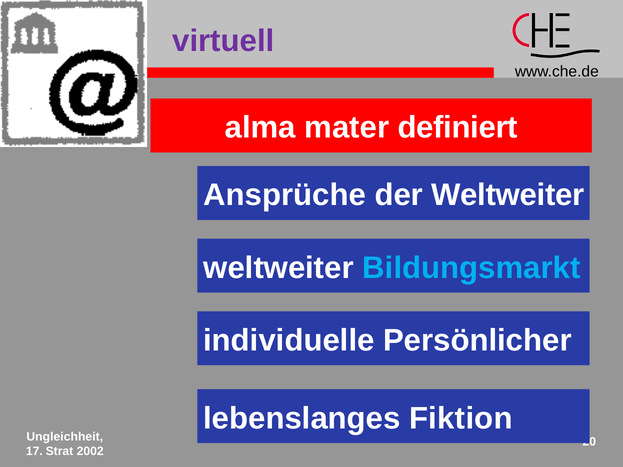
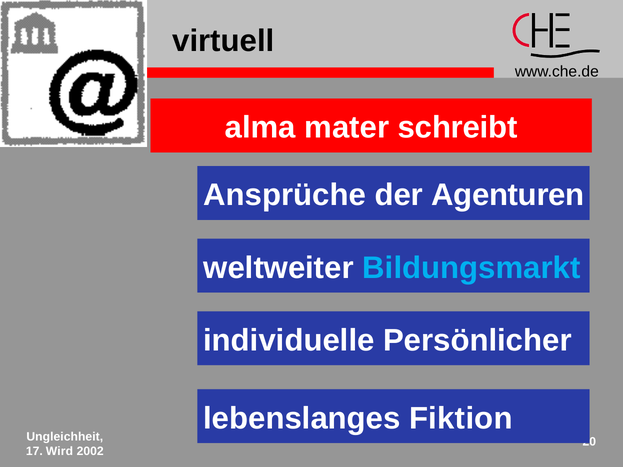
virtuell colour: purple -> black
definiert: definiert -> schreibt
der Weltweiter: Weltweiter -> Agenturen
Strat: Strat -> Wird
